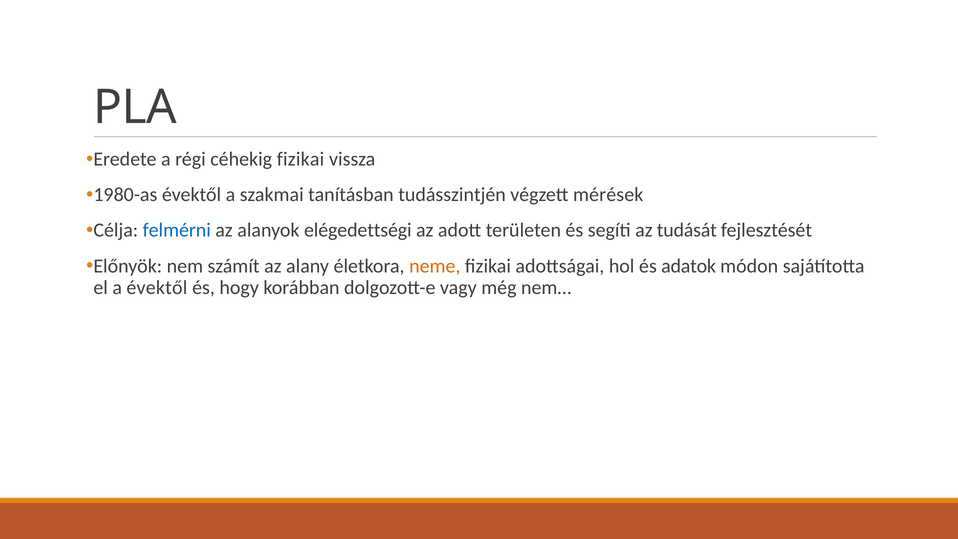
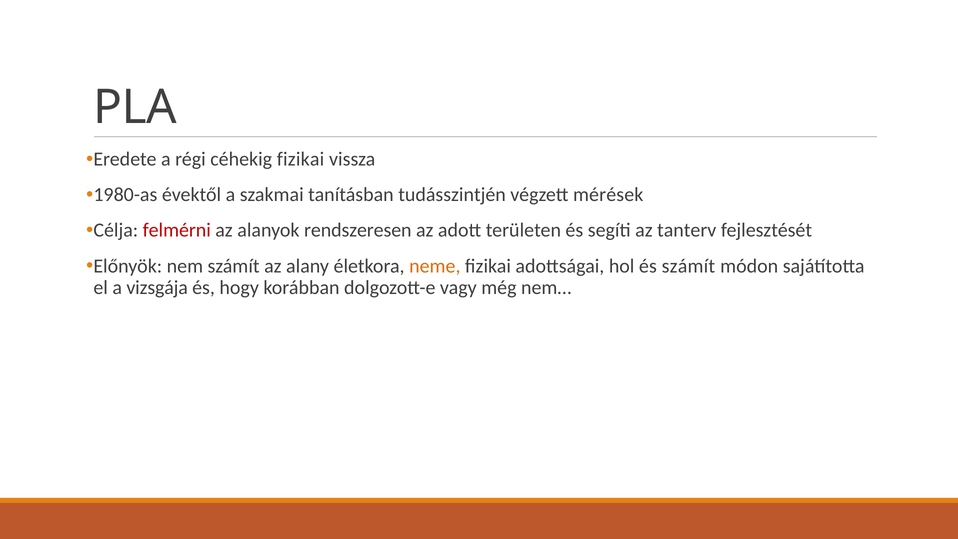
felmérni colour: blue -> red
elégedettségi: elégedettségi -> rendszeresen
tudását: tudását -> tanterv
és adatok: adatok -> számít
a évektől: évektől -> vizsgája
